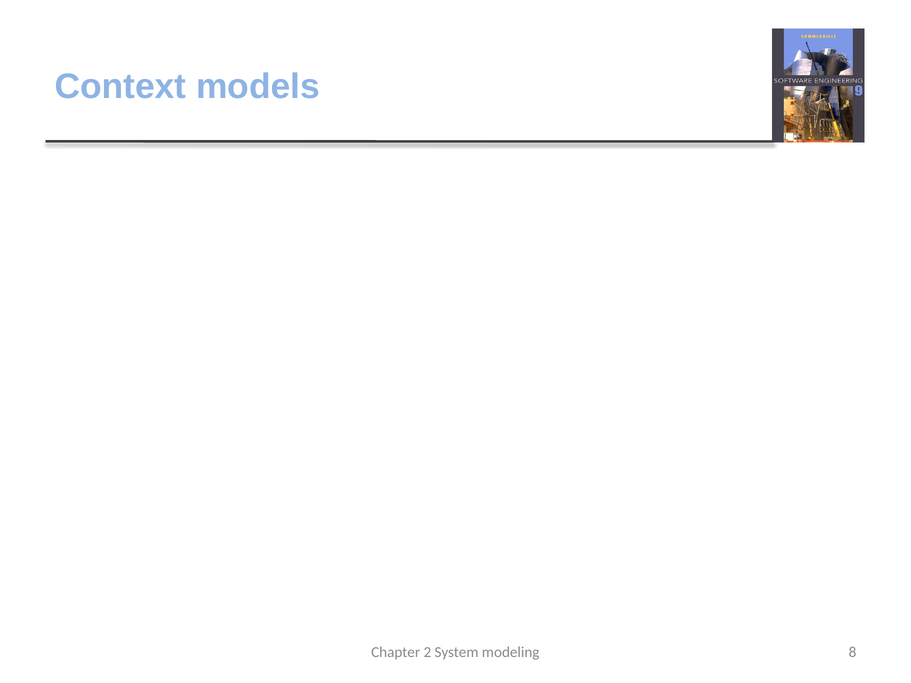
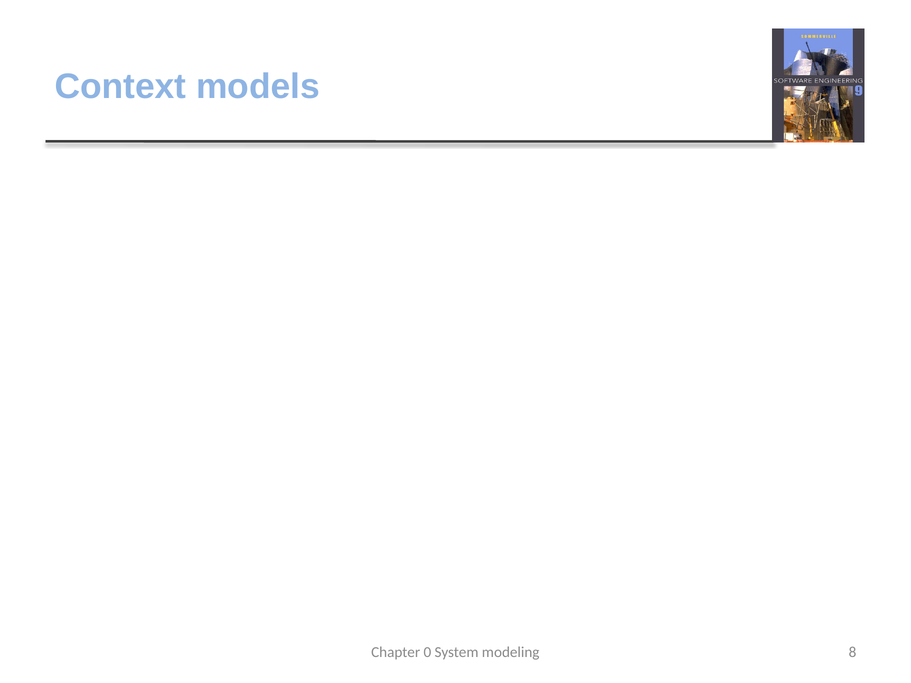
2: 2 -> 0
